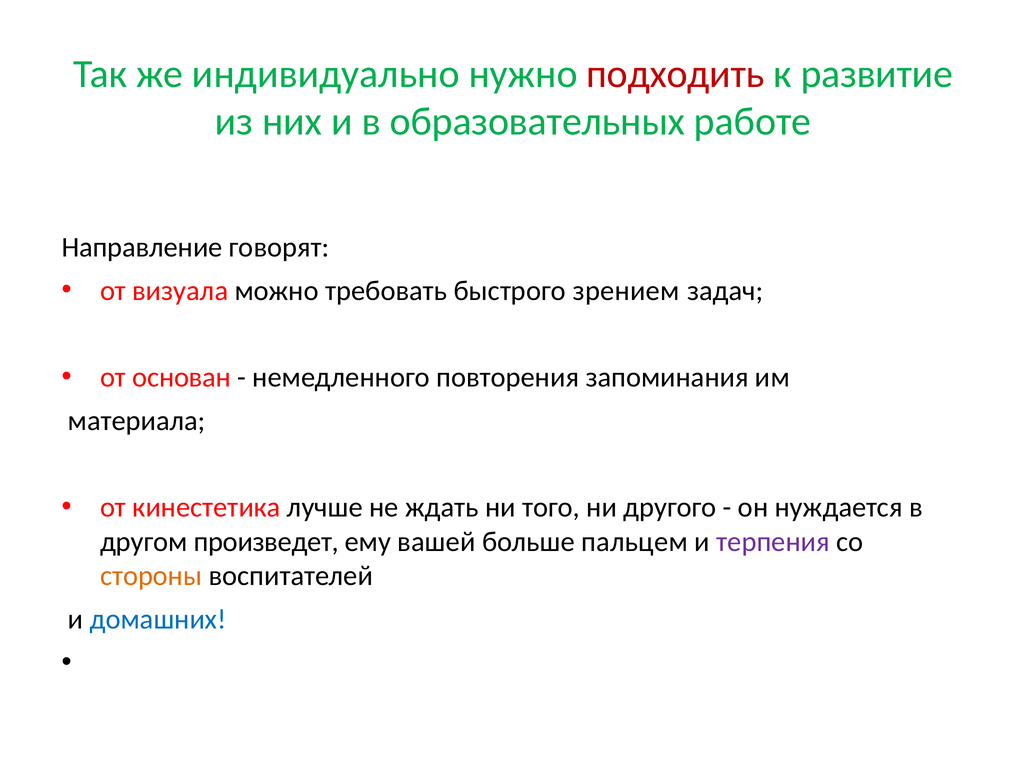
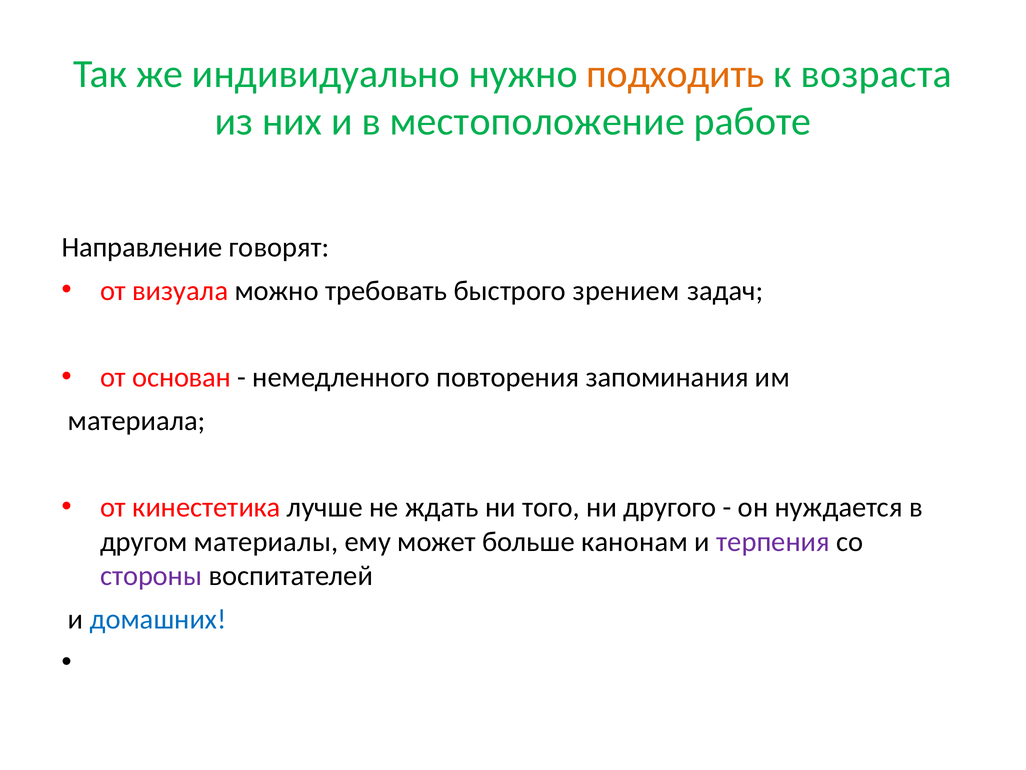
подходить colour: red -> orange
развитие: развитие -> возраста
образовательных: образовательных -> местоположение
произведет: произведет -> материалы
вашей: вашей -> может
пальцем: пальцем -> канонам
стороны colour: orange -> purple
